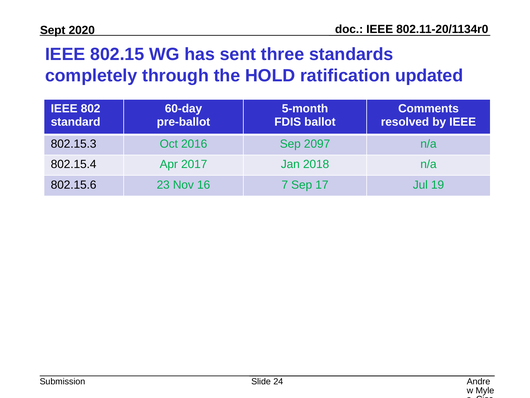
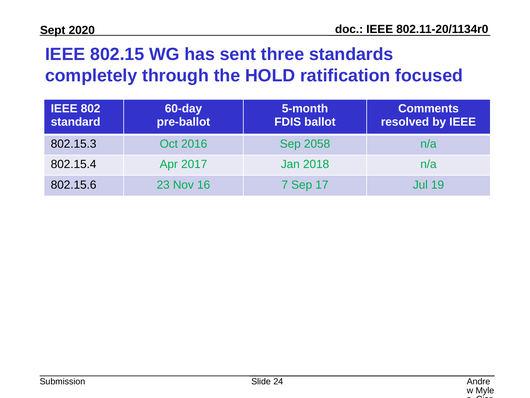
updated: updated -> focused
2097: 2097 -> 2058
